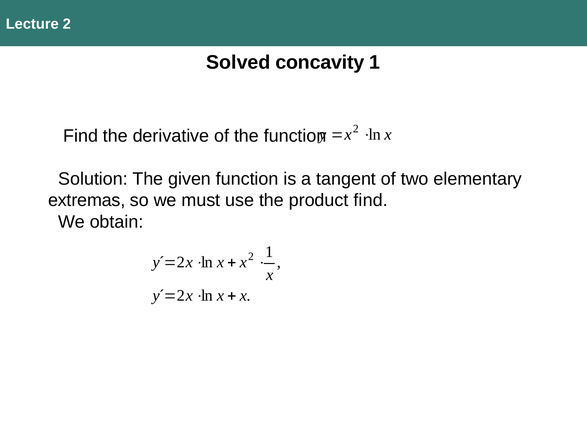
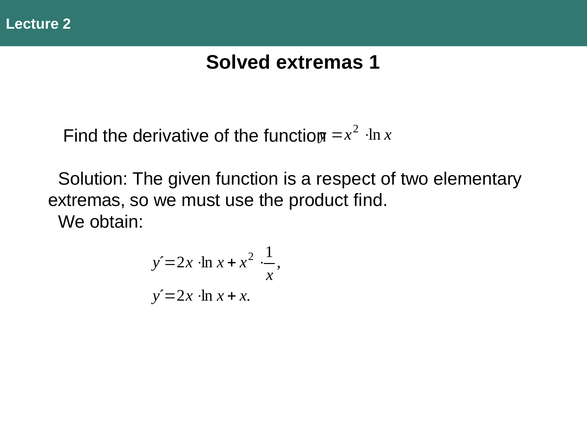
Solved concavity: concavity -> extremas
tangent: tangent -> respect
